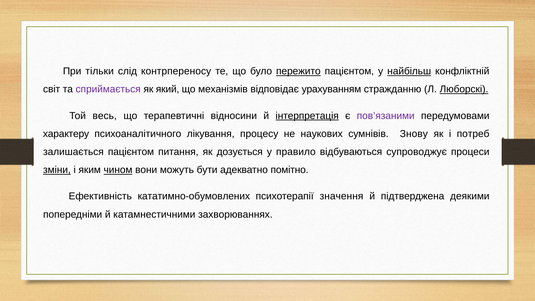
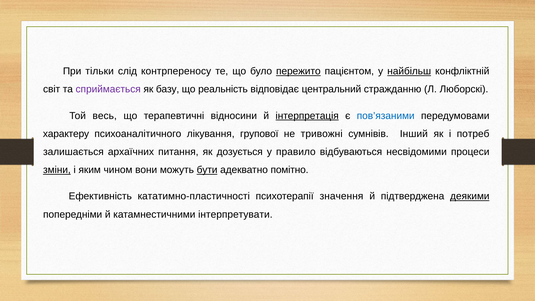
який: який -> базу
механізмів: механізмів -> реальність
урахуванням: урахуванням -> центральний
Люборскі underline: present -> none
пов’язаними colour: purple -> blue
процесу: процесу -> групової
наукових: наукових -> тривожні
Знову: Знову -> Інший
залишається пацієнтом: пацієнтом -> архаїчних
супроводжує: супроводжує -> несвідомими
чином underline: present -> none
бути underline: none -> present
кататимно-обумовлених: кататимно-обумовлених -> кататимно-пластичності
деякими underline: none -> present
захворюваннях: захворюваннях -> інтерпретувати
